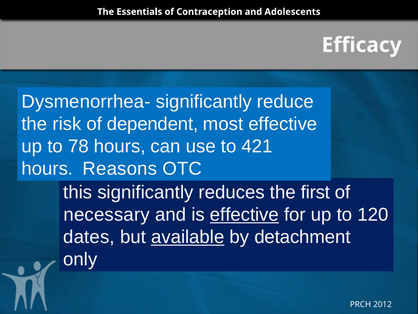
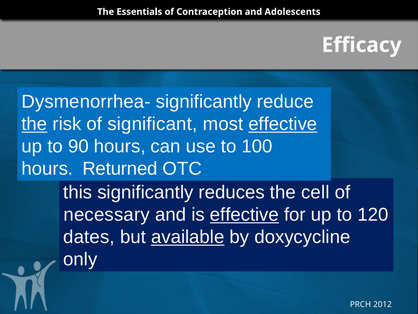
the at (34, 124) underline: none -> present
dependent: dependent -> significant
effective at (283, 124) underline: none -> present
78: 78 -> 90
421: 421 -> 100
Reasons: Reasons -> Returned
first: first -> cell
detachment: detachment -> doxycycline
